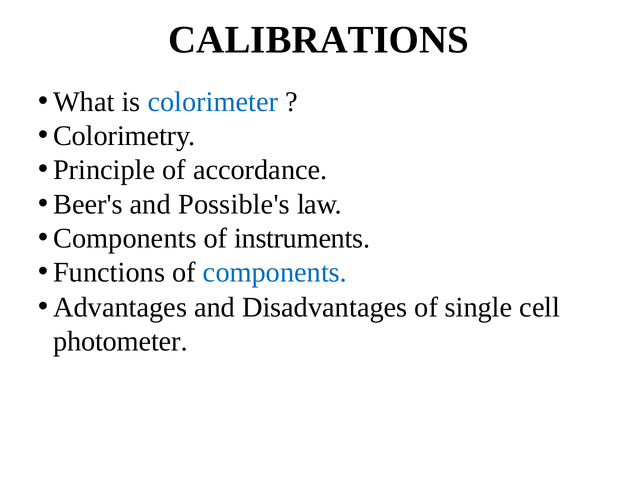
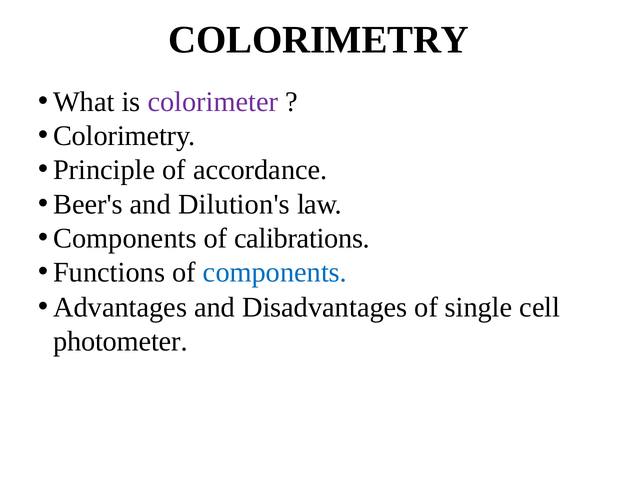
CALIBRATIONS at (319, 40): CALIBRATIONS -> COLORIMETRY
colorimeter colour: blue -> purple
Possible's: Possible's -> Dilution's
instruments: instruments -> calibrations
